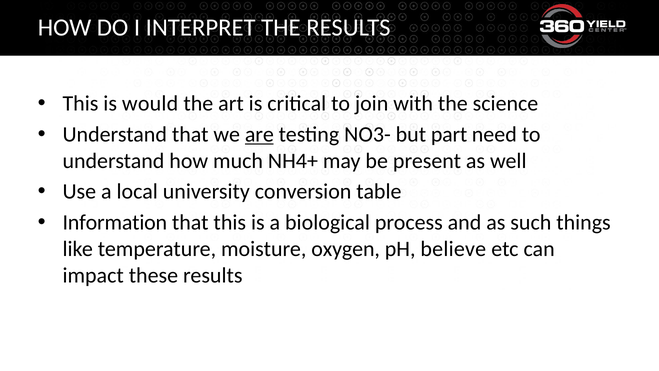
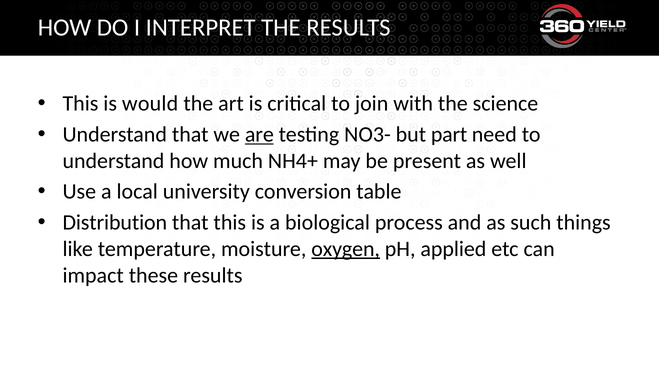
Information: Information -> Distribution
oxygen underline: none -> present
believe: believe -> applied
